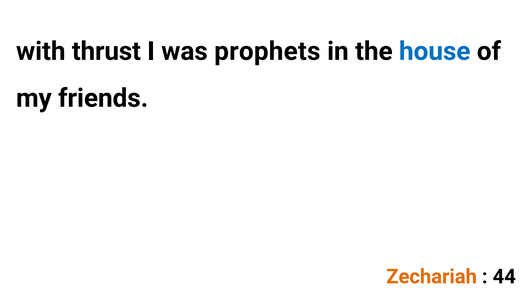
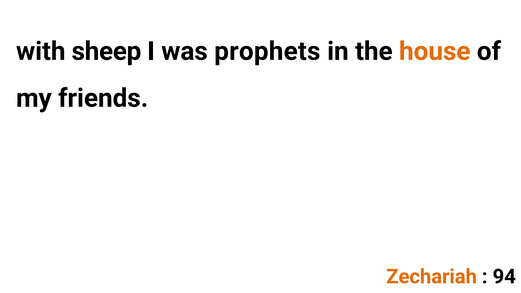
thrust: thrust -> sheep
house colour: blue -> orange
44: 44 -> 94
